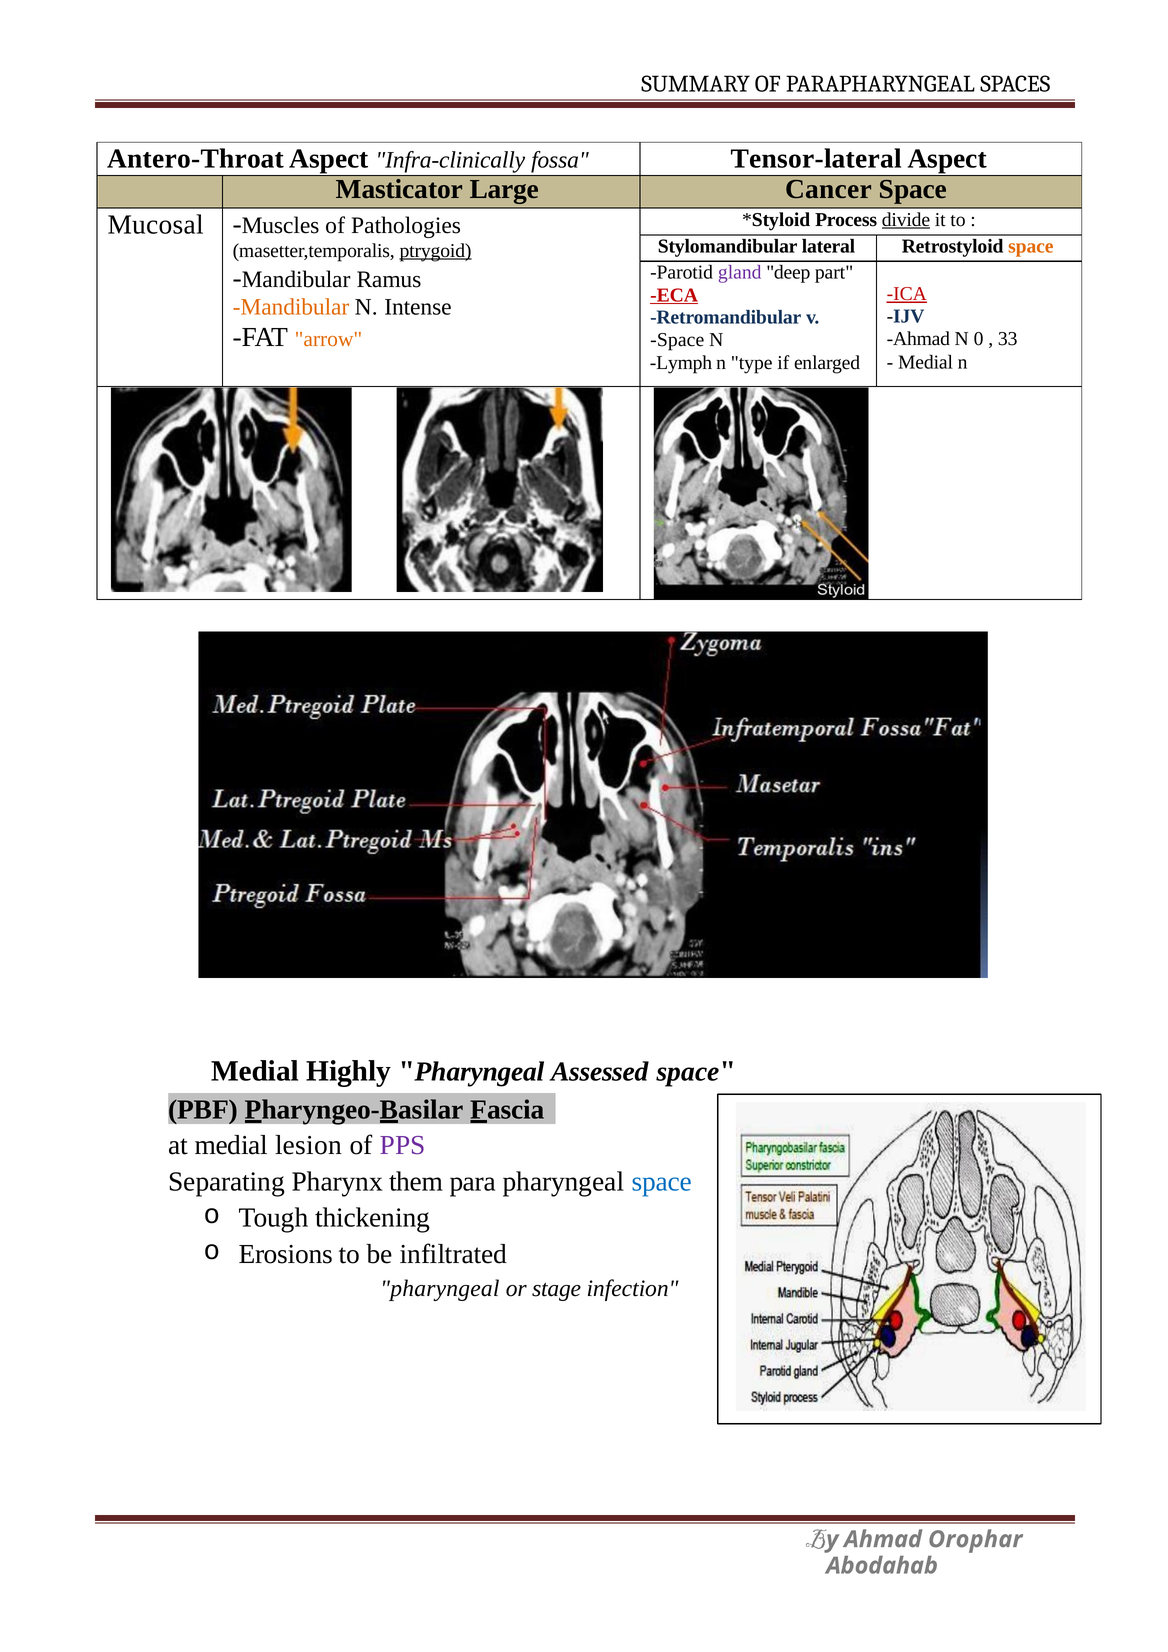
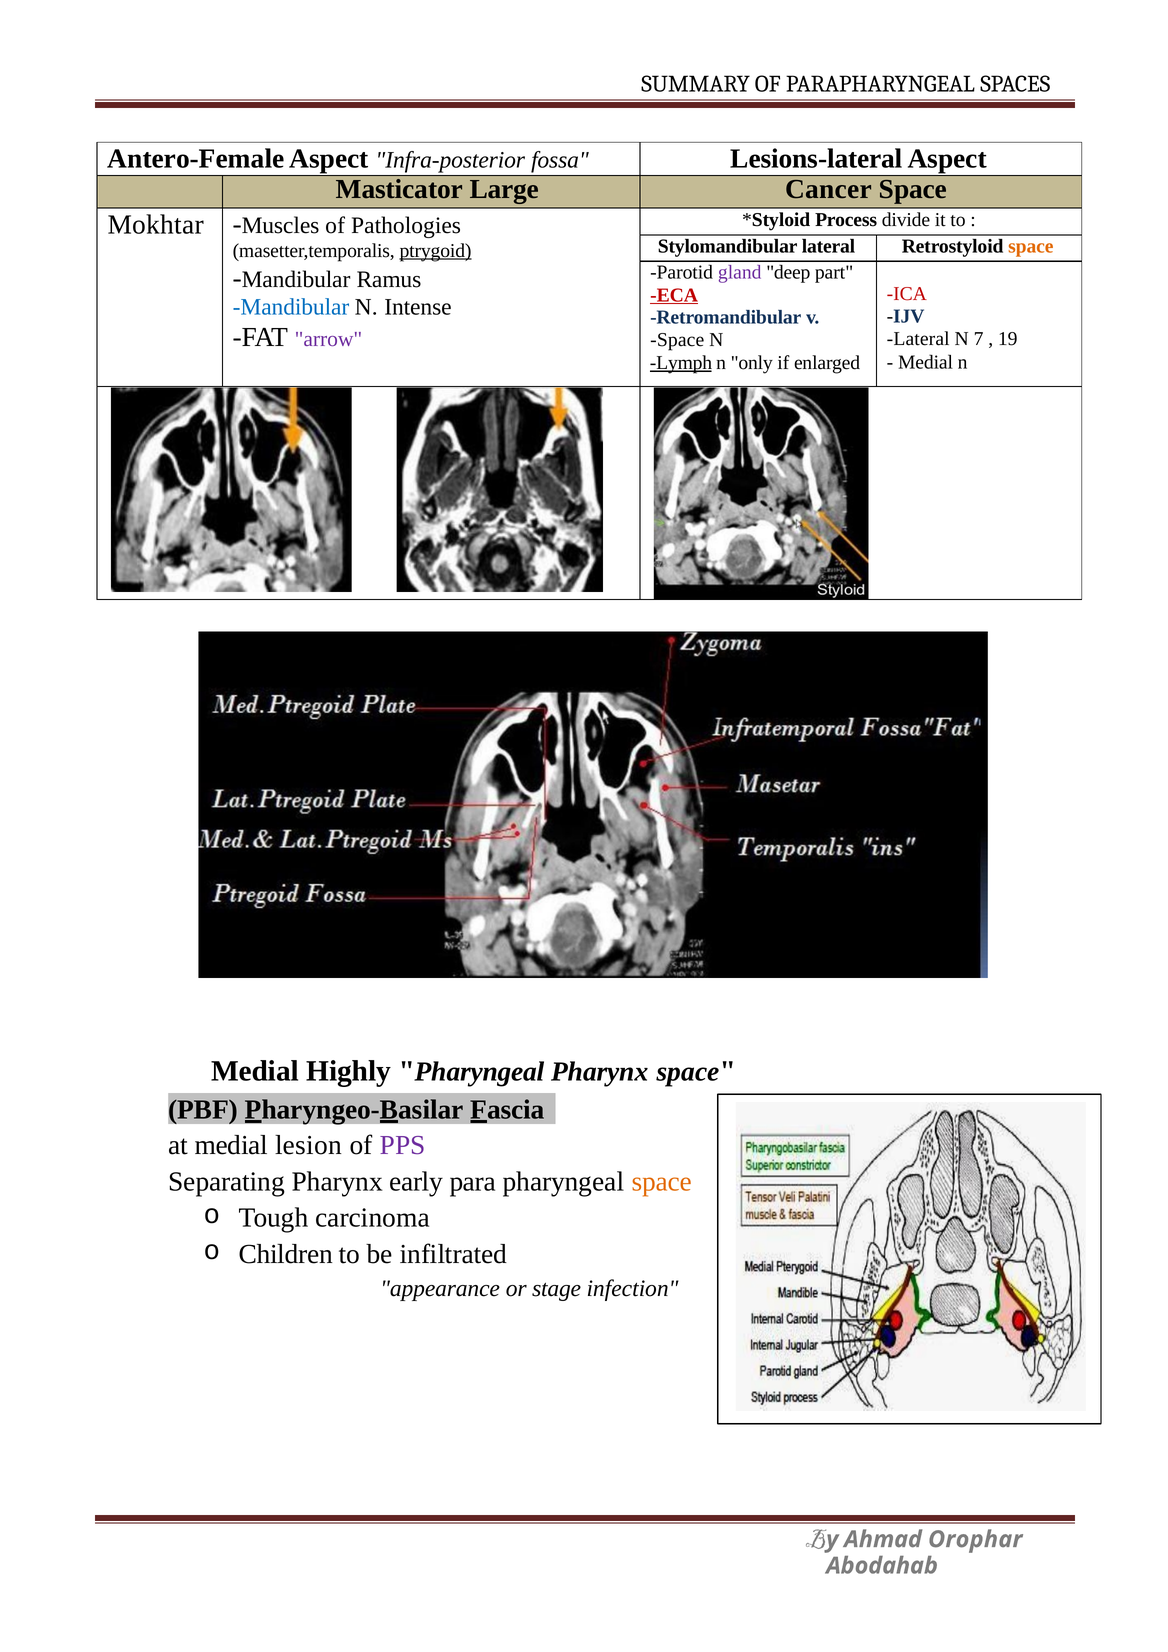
Antero-Throat: Antero-Throat -> Antero-Female
Infra-clinically: Infra-clinically -> Infra-posterior
Tensor-lateral: Tensor-lateral -> Lesions-lateral
divide underline: present -> none
Mucosal: Mucosal -> Mokhtar
ICA underline: present -> none
Mandibular at (291, 307) colour: orange -> blue
arrow colour: orange -> purple
Ahmad at (918, 339): Ahmad -> Lateral
0: 0 -> 7
33: 33 -> 19
Lymph underline: none -> present
type: type -> only
Pharyngeal Assessed: Assessed -> Pharynx
them: them -> early
space at (662, 1182) colour: blue -> orange
thickening: thickening -> carcinoma
Erosions: Erosions -> Children
pharyngeal at (440, 1289): pharyngeal -> appearance
